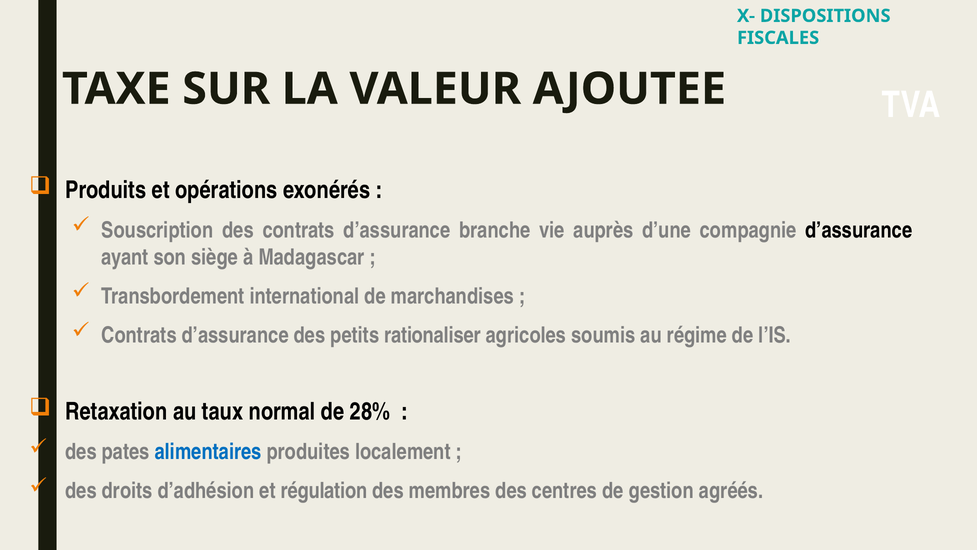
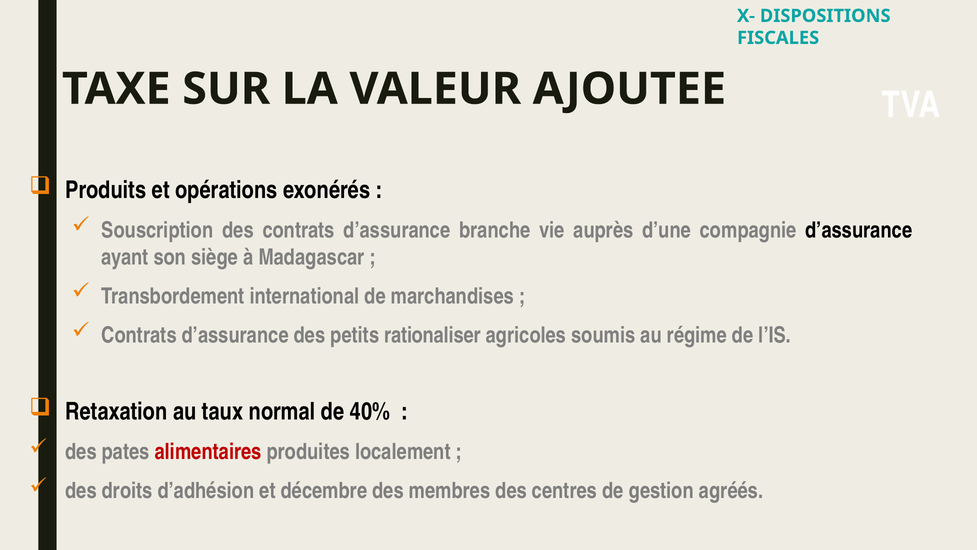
28%: 28% -> 40%
alimentaires colour: blue -> red
régulation: régulation -> décembre
